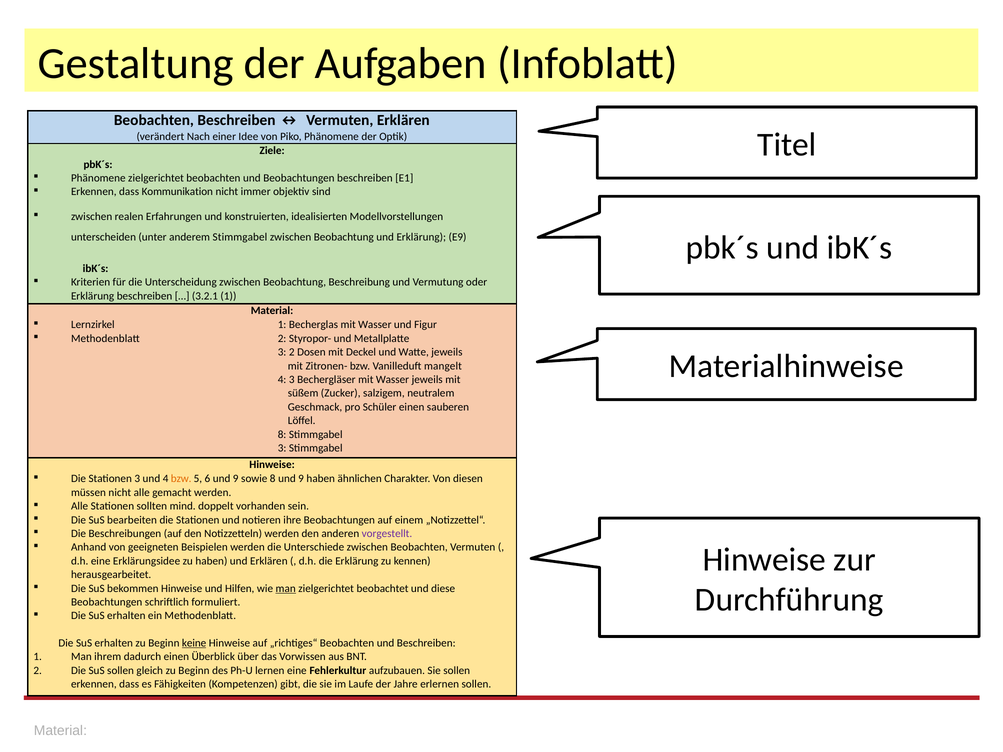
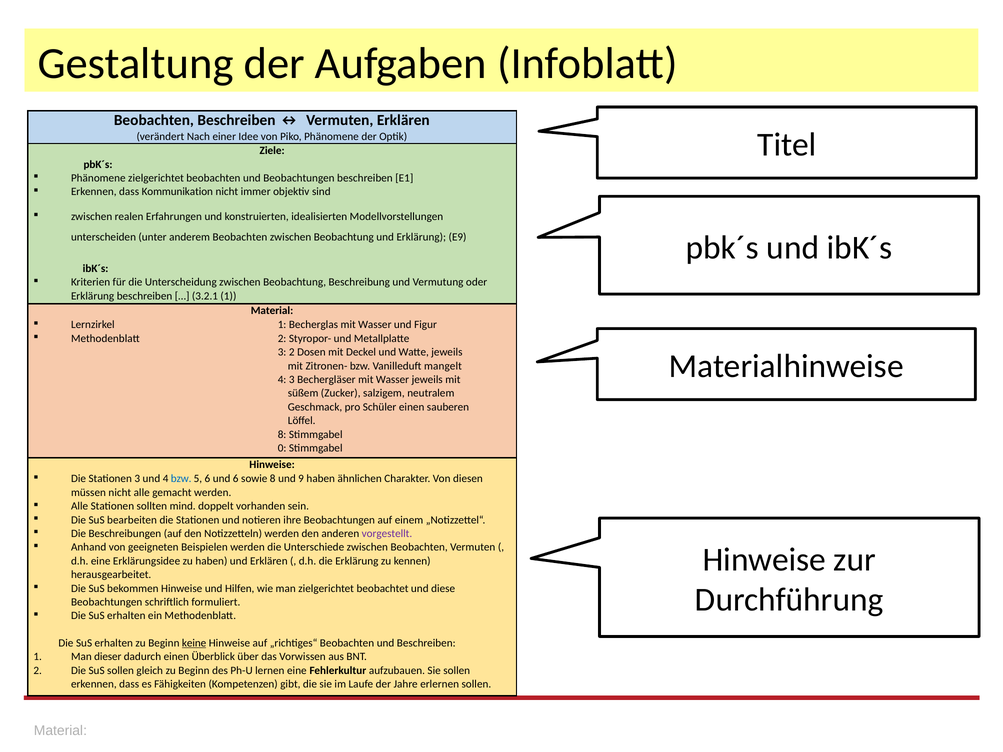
anderem Stimmgabel: Stimmgabel -> Beobachten
3 at (282, 448): 3 -> 0
bzw at (181, 479) colour: orange -> blue
6 und 9: 9 -> 6
man at (286, 589) underline: present -> none
ihrem: ihrem -> dieser
